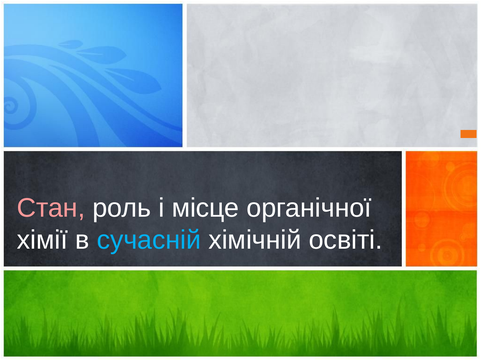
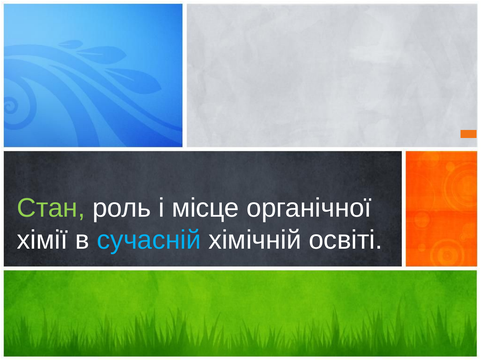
Стан colour: pink -> light green
